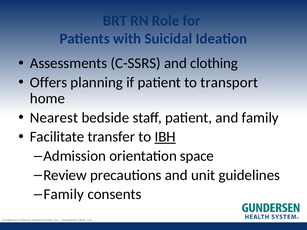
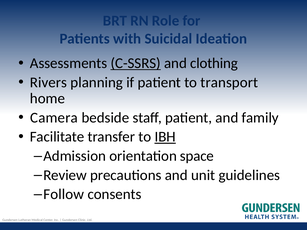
C-SSRS underline: none -> present
Offers: Offers -> Rivers
Nearest: Nearest -> Camera
Family at (64, 195): Family -> Follow
